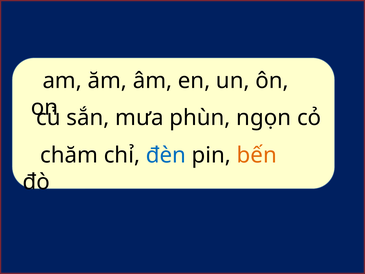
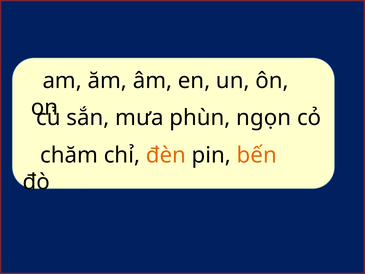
đèn colour: blue -> orange
